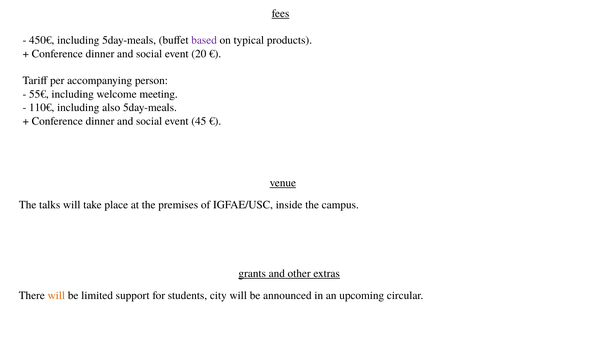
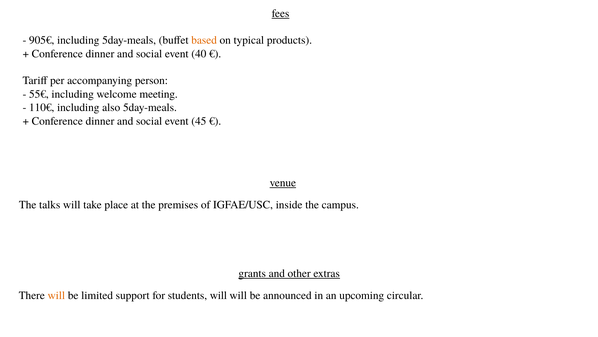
450€: 450€ -> 905€
based colour: purple -> orange
20: 20 -> 40
students city: city -> will
